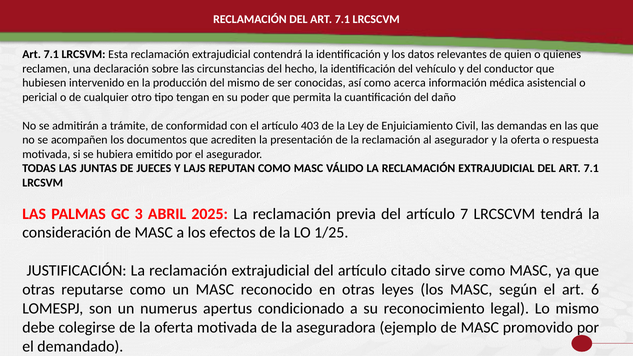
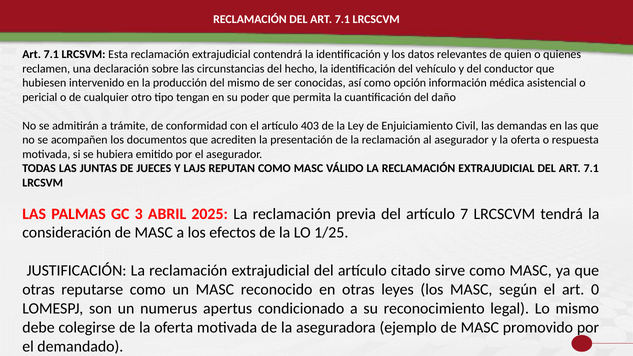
acerca: acerca -> opción
6: 6 -> 0
